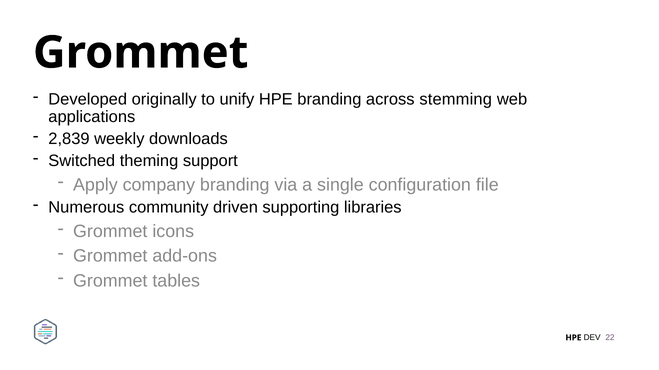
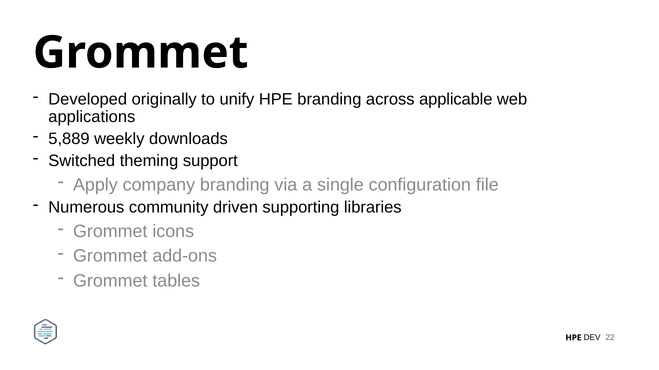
stemming: stemming -> applicable
2,839: 2,839 -> 5,889
